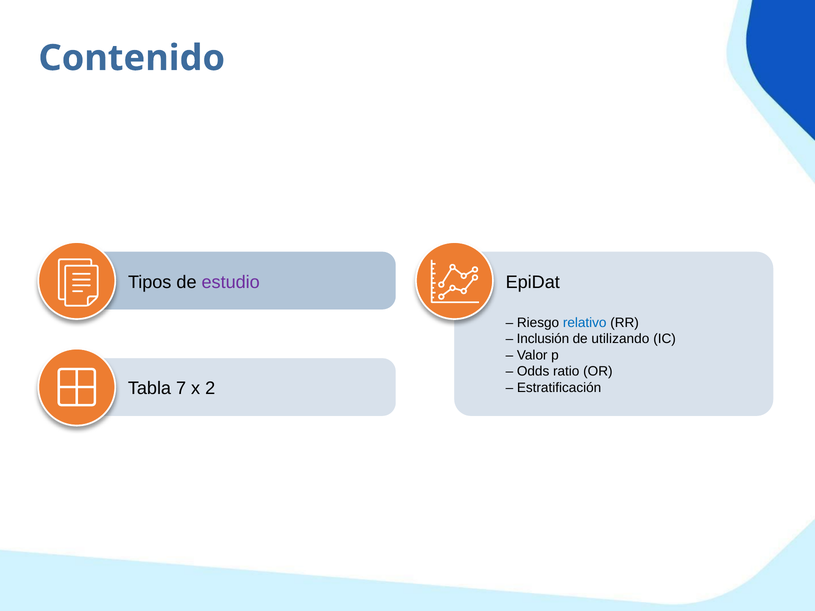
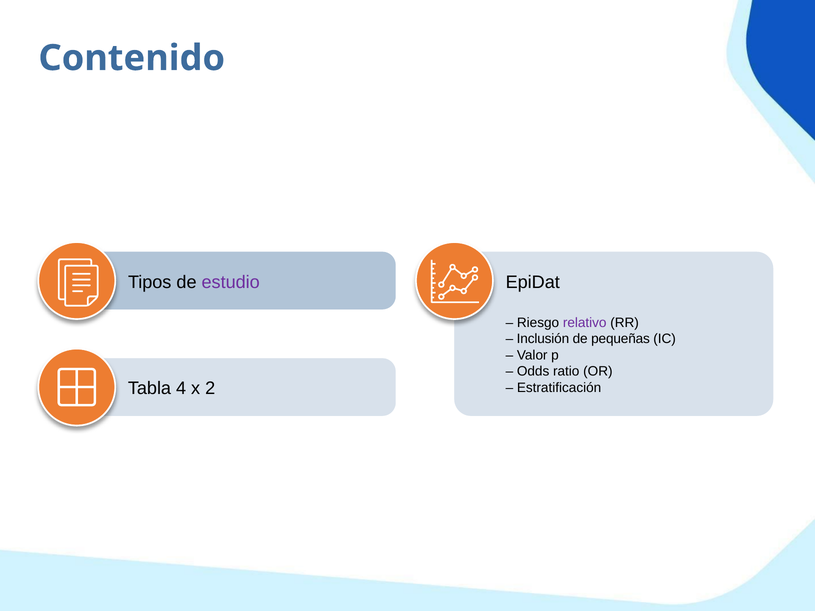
relativo colour: blue -> purple
utilizando: utilizando -> pequeñas
7: 7 -> 4
